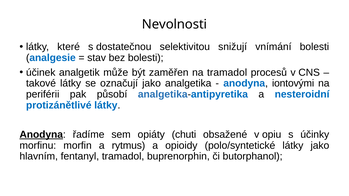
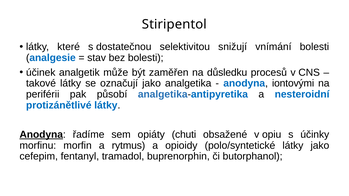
Nevolnosti: Nevolnosti -> Stiripentol
na tramadol: tramadol -> důsledku
hlavním: hlavním -> cefepim
